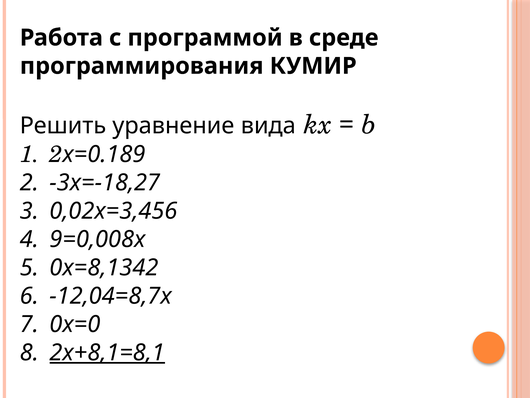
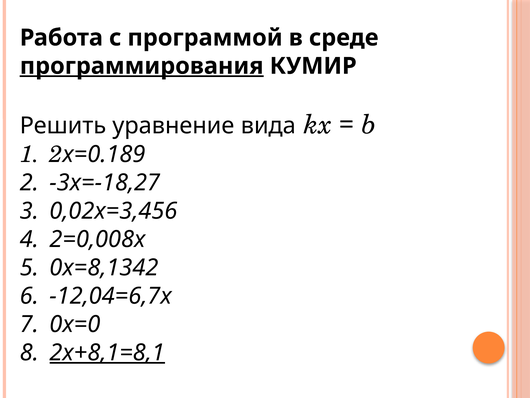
программирования underline: none -> present
9=0,008x: 9=0,008x -> 2=0,008x
-12,04=8,7x: -12,04=8,7x -> -12,04=6,7x
